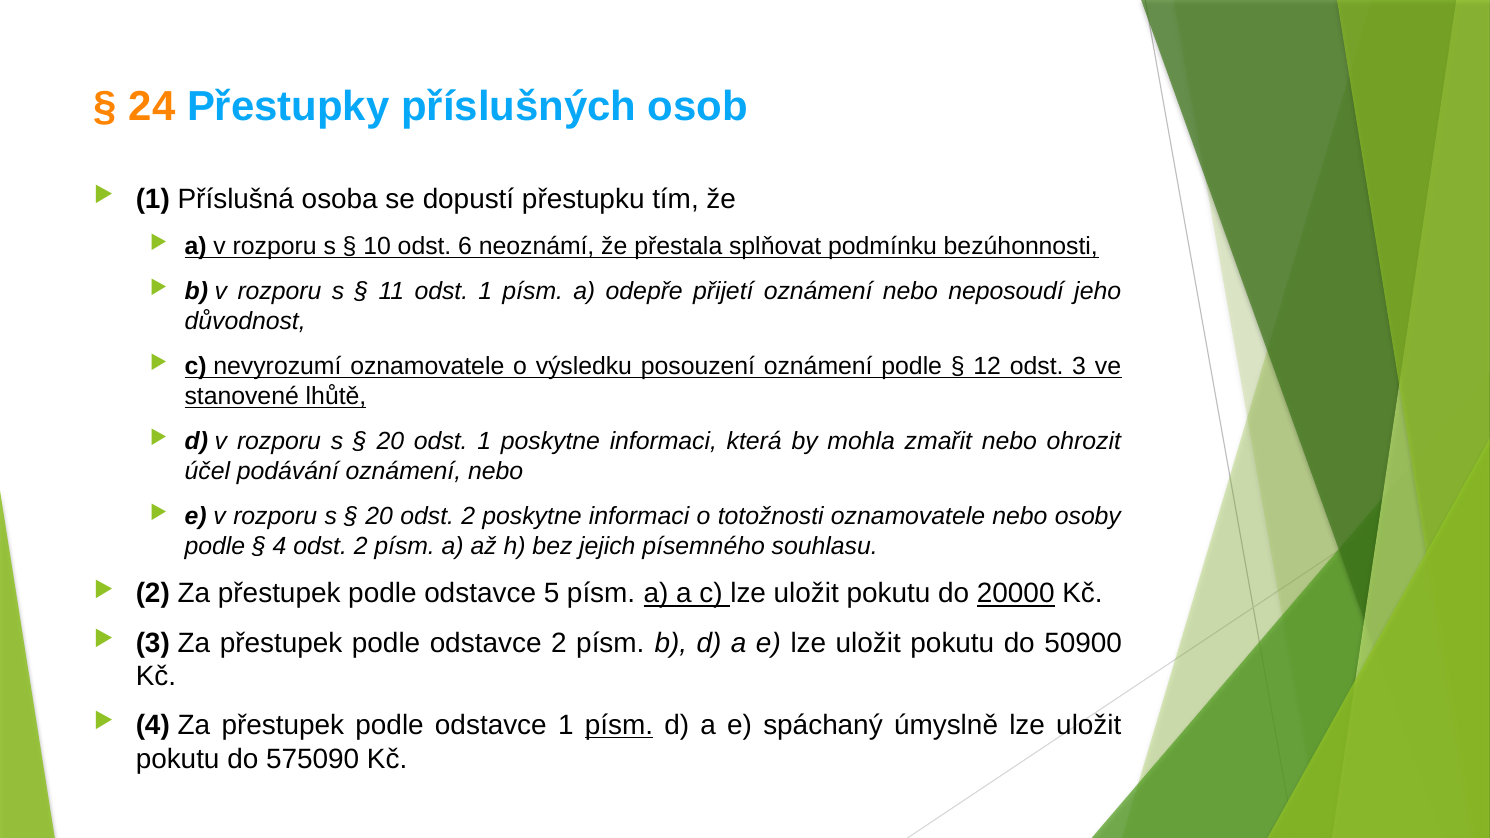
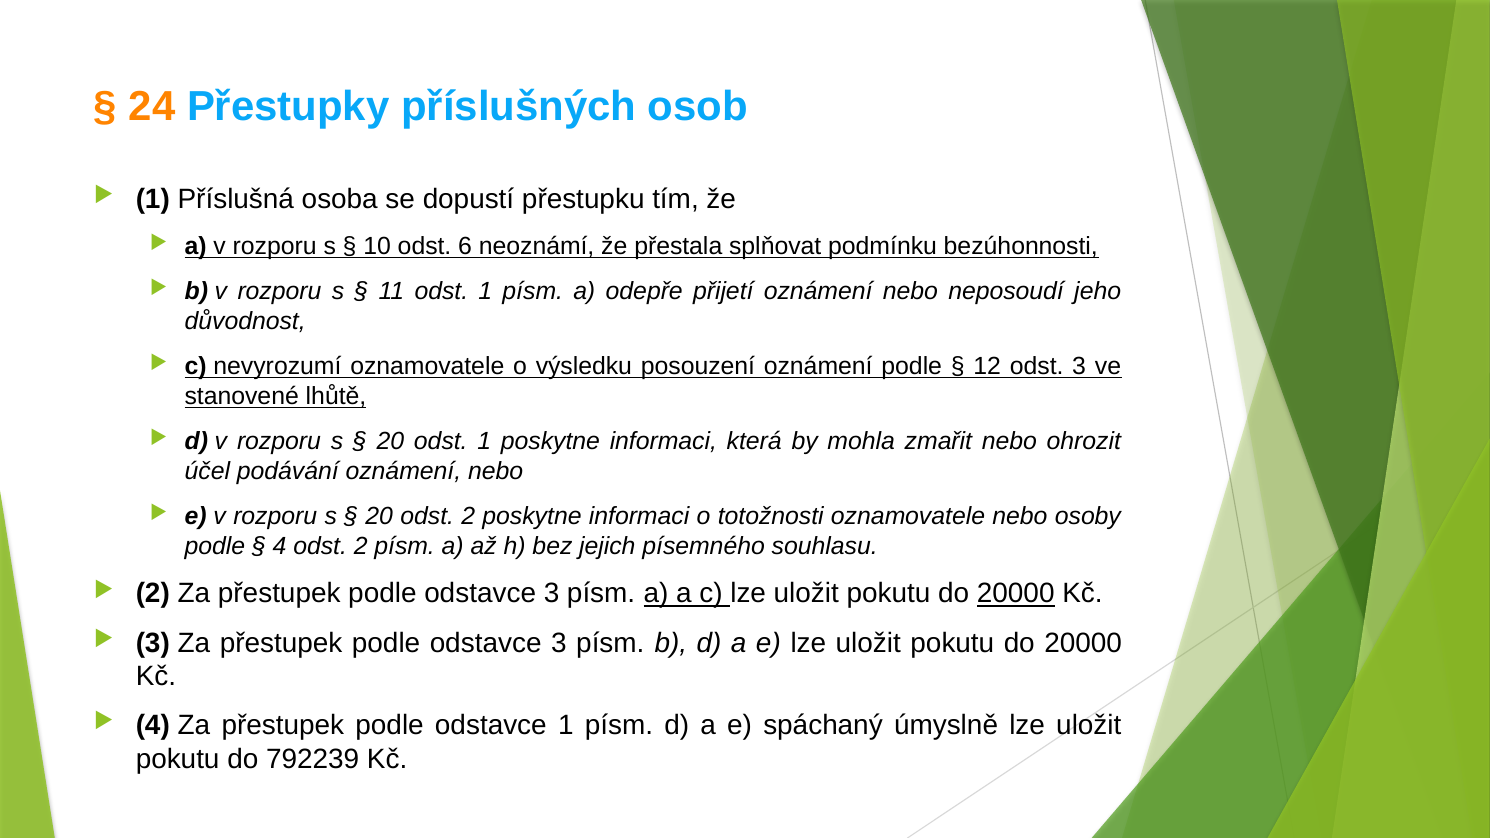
5 at (552, 594): 5 -> 3
2 at (559, 643): 2 -> 3
50900 at (1083, 643): 50900 -> 20000
písm at (619, 725) underline: present -> none
575090: 575090 -> 792239
